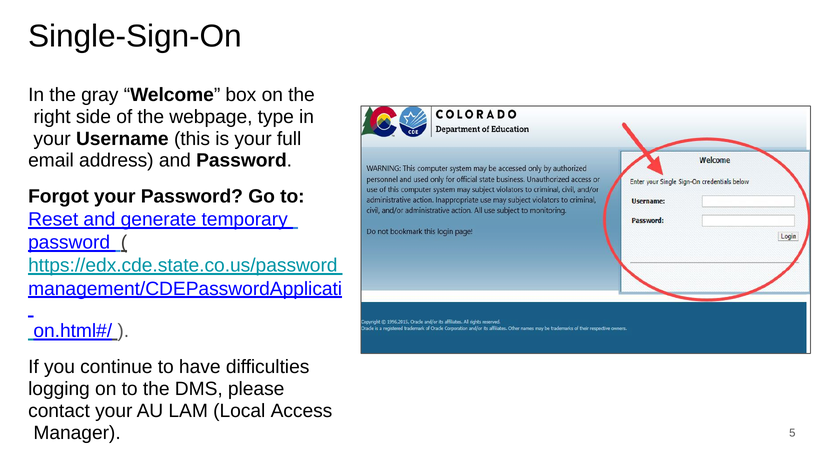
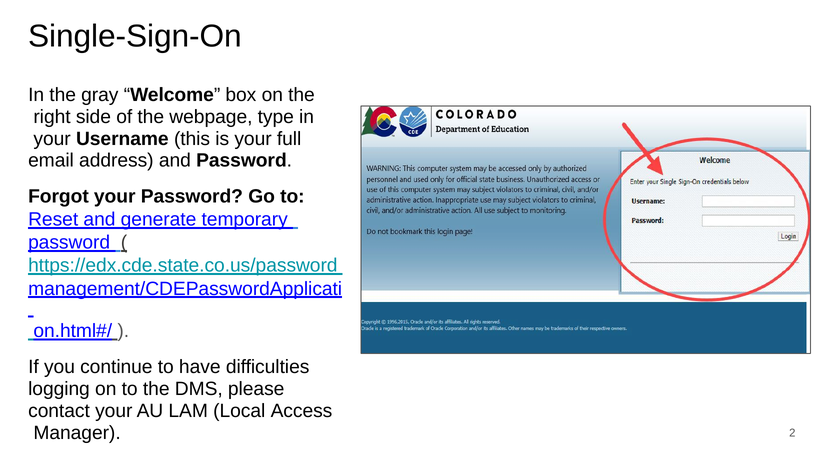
5: 5 -> 2
